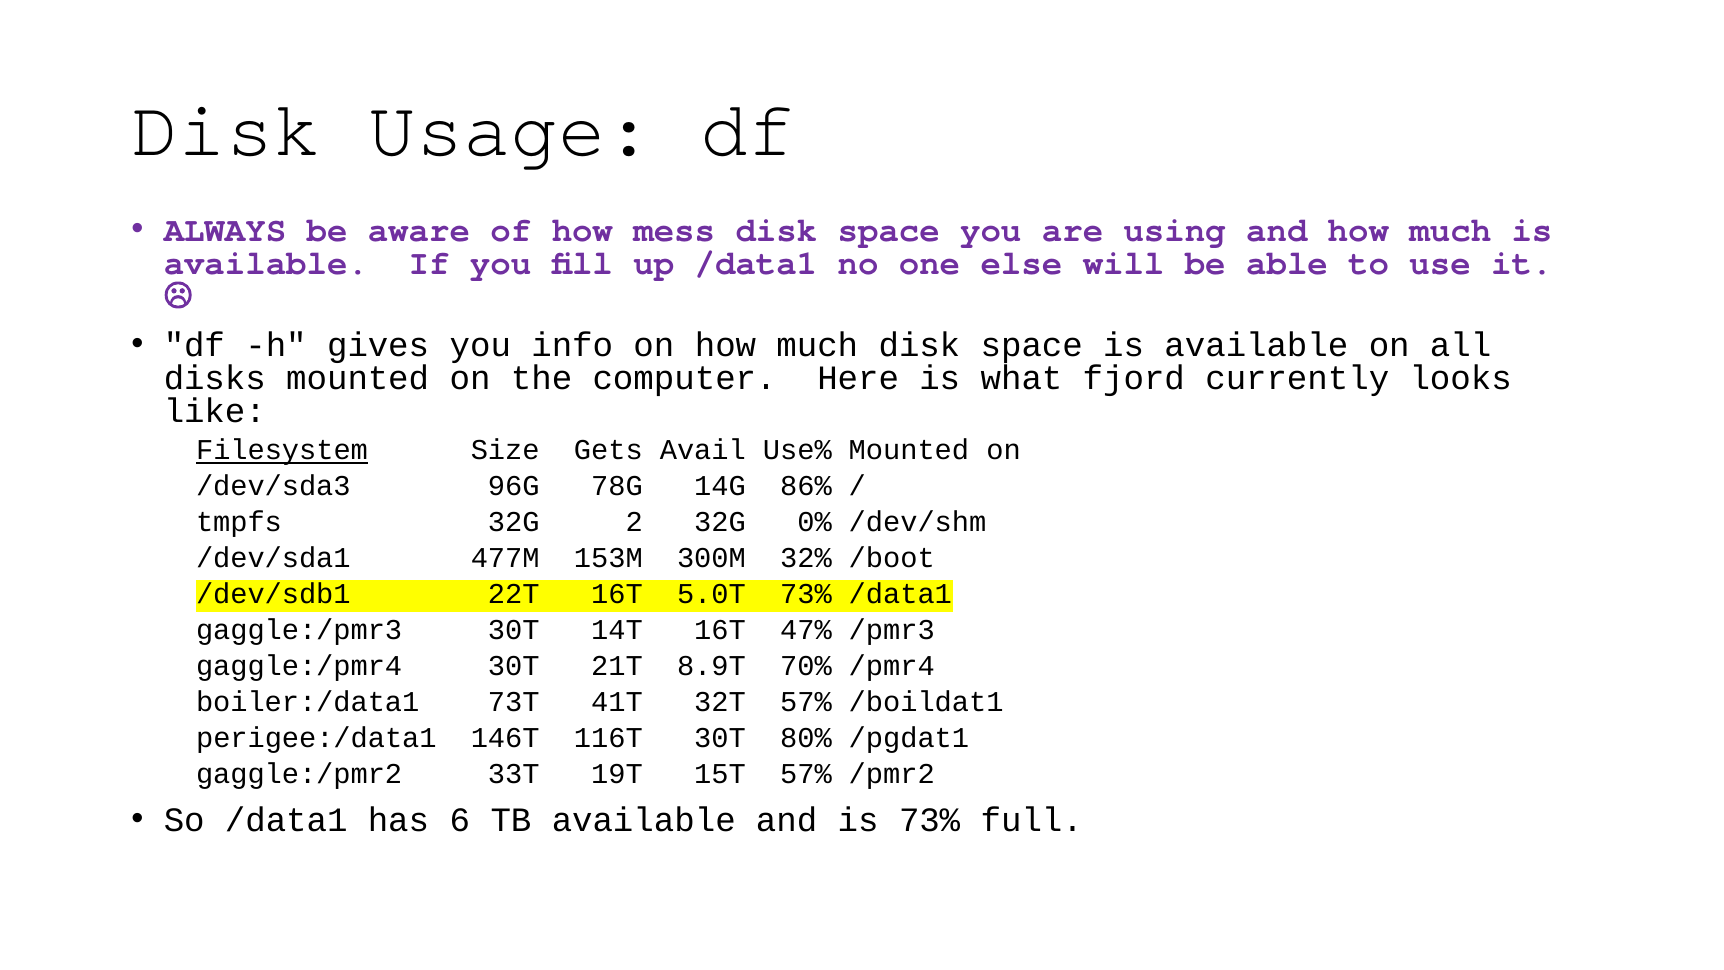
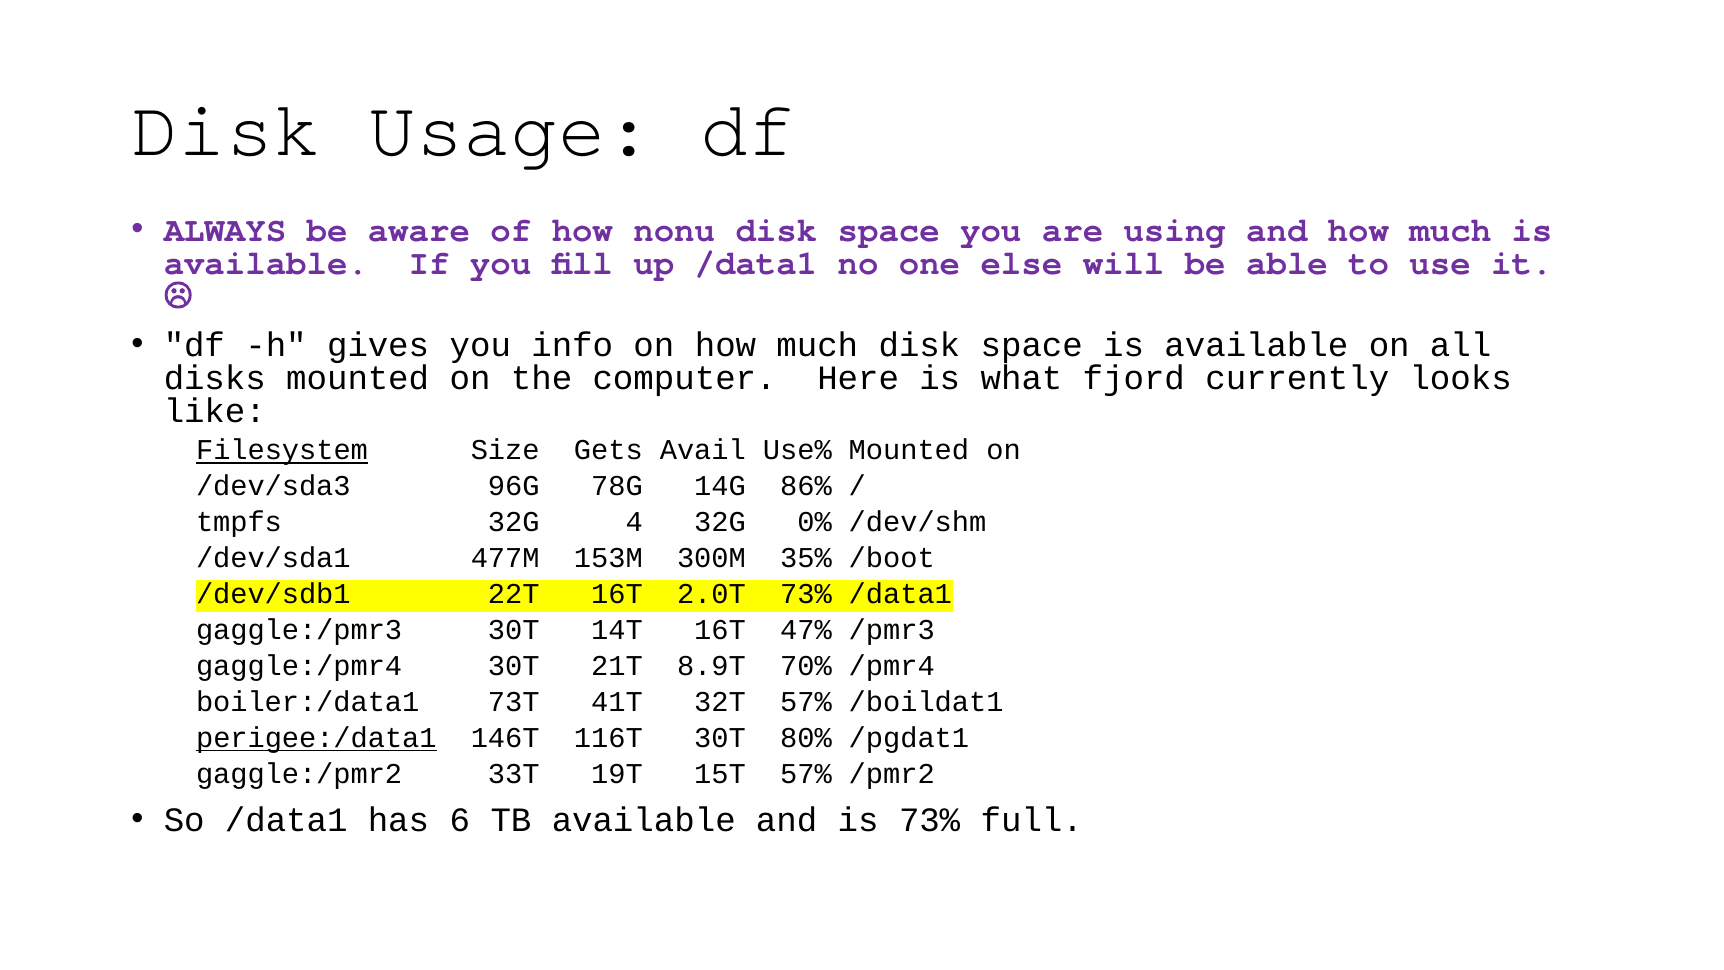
mess: mess -> nonu
2: 2 -> 4
32%: 32% -> 35%
5.0T: 5.0T -> 2.0T
perigee:/data1 underline: none -> present
